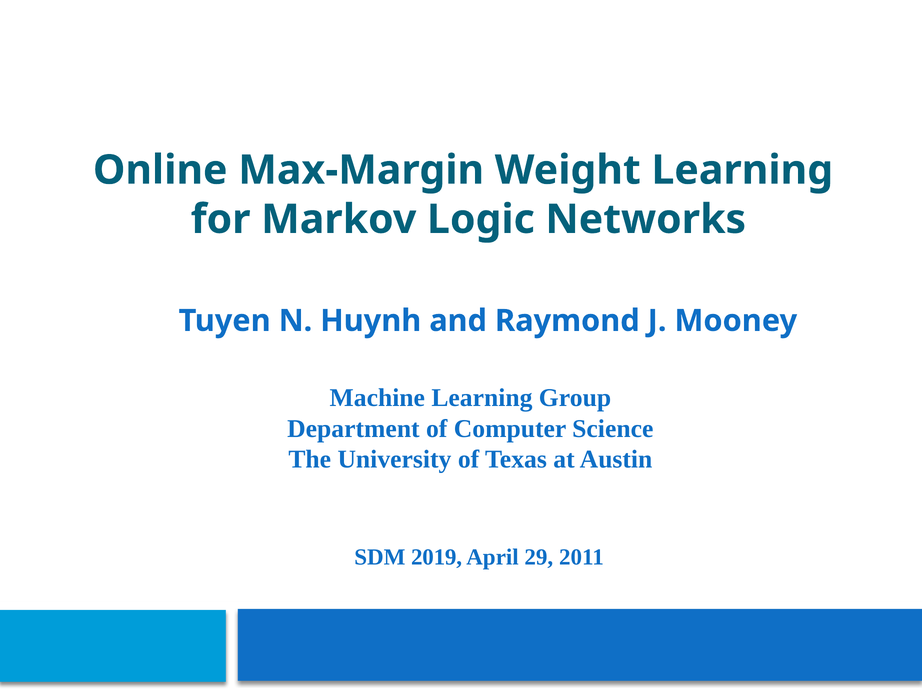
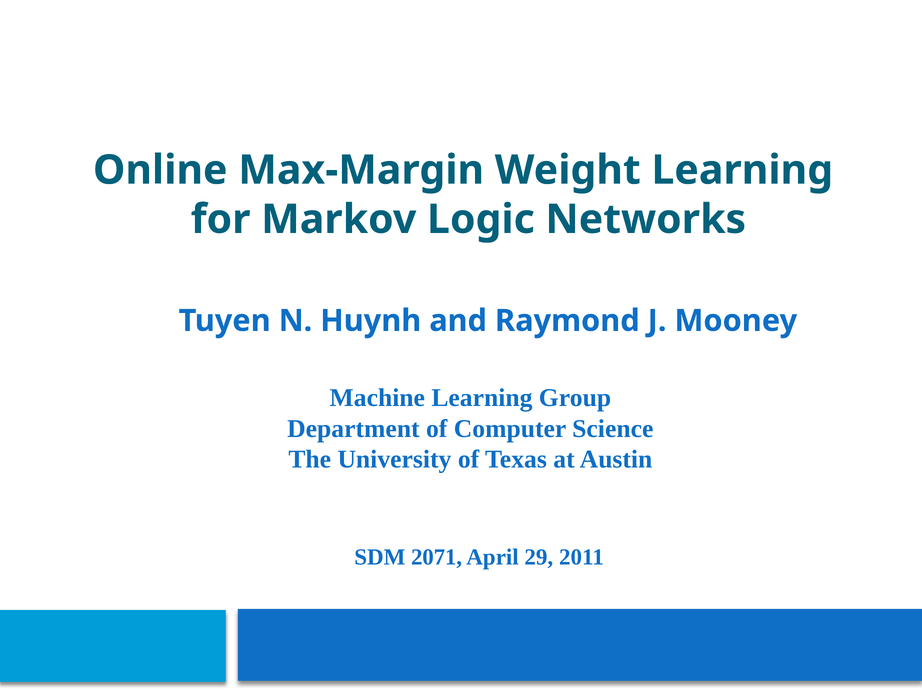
2019: 2019 -> 2071
